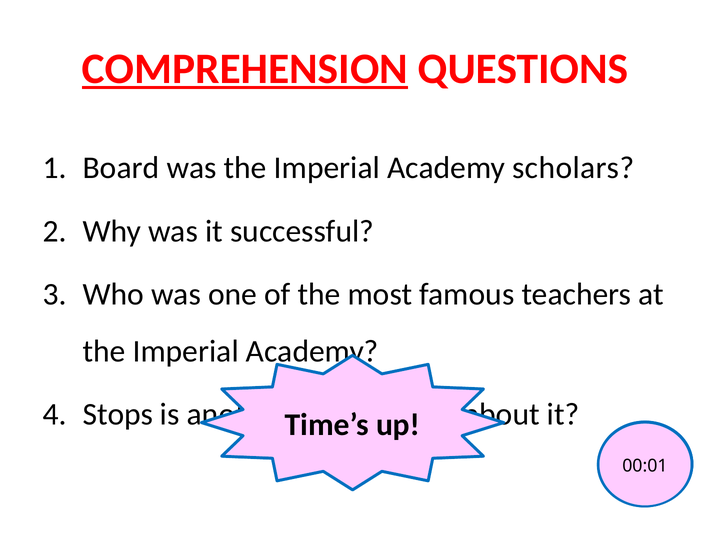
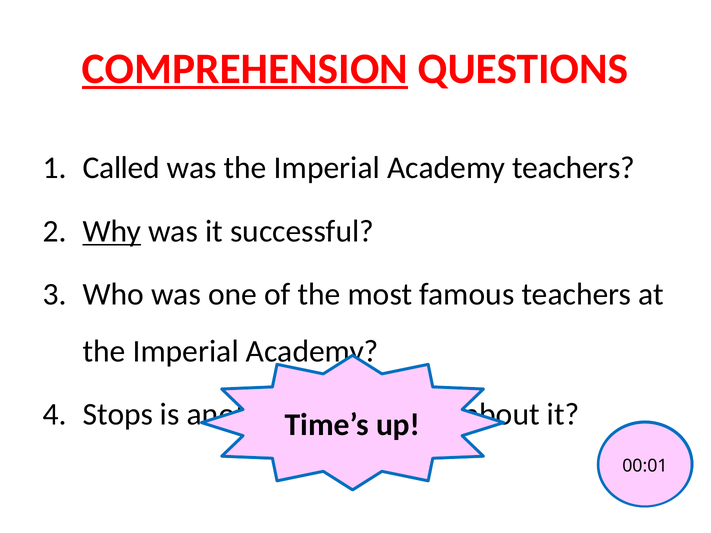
Board: Board -> Called
Academy scholars: scholars -> teachers
Why underline: none -> present
